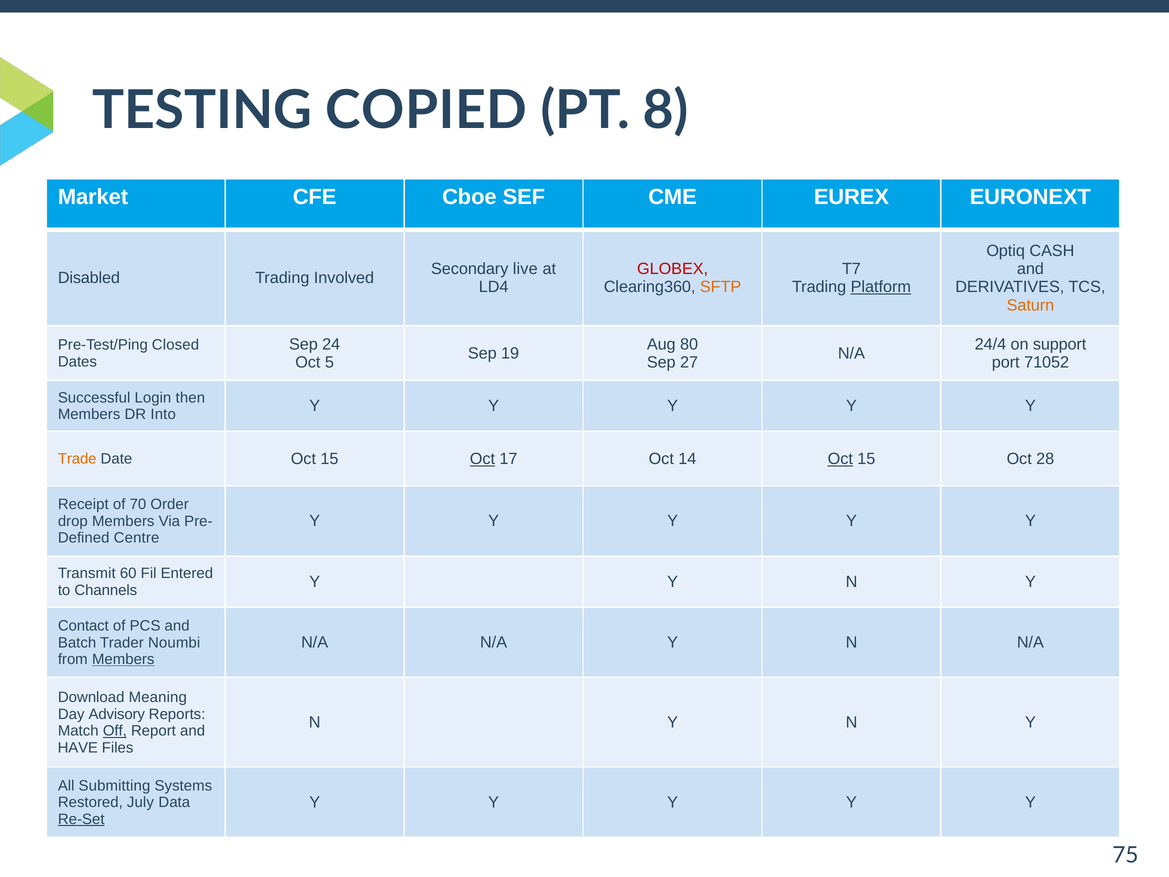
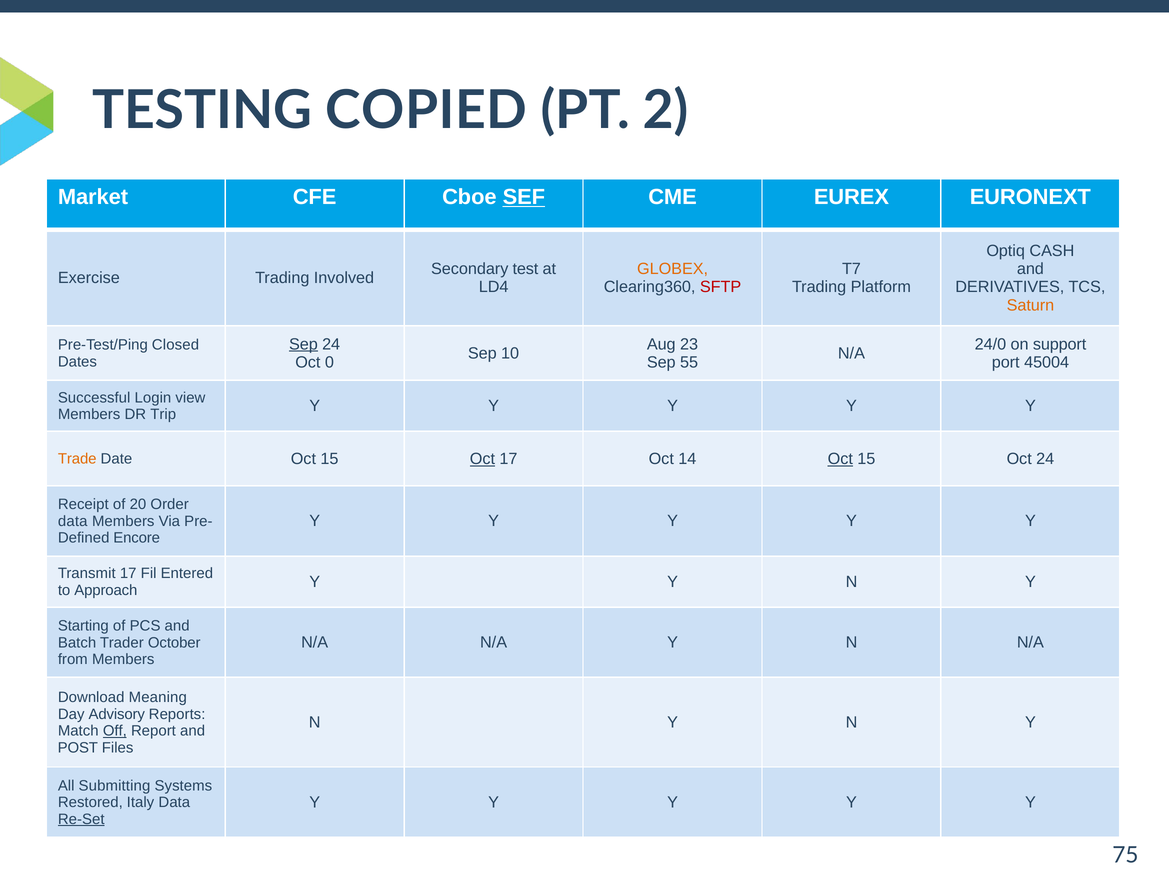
8: 8 -> 2
SEF underline: none -> present
live: live -> test
GLOBEX colour: red -> orange
Disabled: Disabled -> Exercise
SFTP colour: orange -> red
Platform underline: present -> none
Sep at (303, 344) underline: none -> present
80: 80 -> 23
24/4: 24/4 -> 24/0
19: 19 -> 10
5: 5 -> 0
27: 27 -> 55
71052: 71052 -> 45004
then: then -> view
Into: Into -> Trip
Oct 28: 28 -> 24
70: 70 -> 20
drop at (73, 521): drop -> data
Centre: Centre -> Encore
Transmit 60: 60 -> 17
Channels: Channels -> Approach
Contact: Contact -> Starting
Noumbi: Noumbi -> October
Members at (123, 659) underline: present -> none
HAVE: HAVE -> POST
July: July -> Italy
